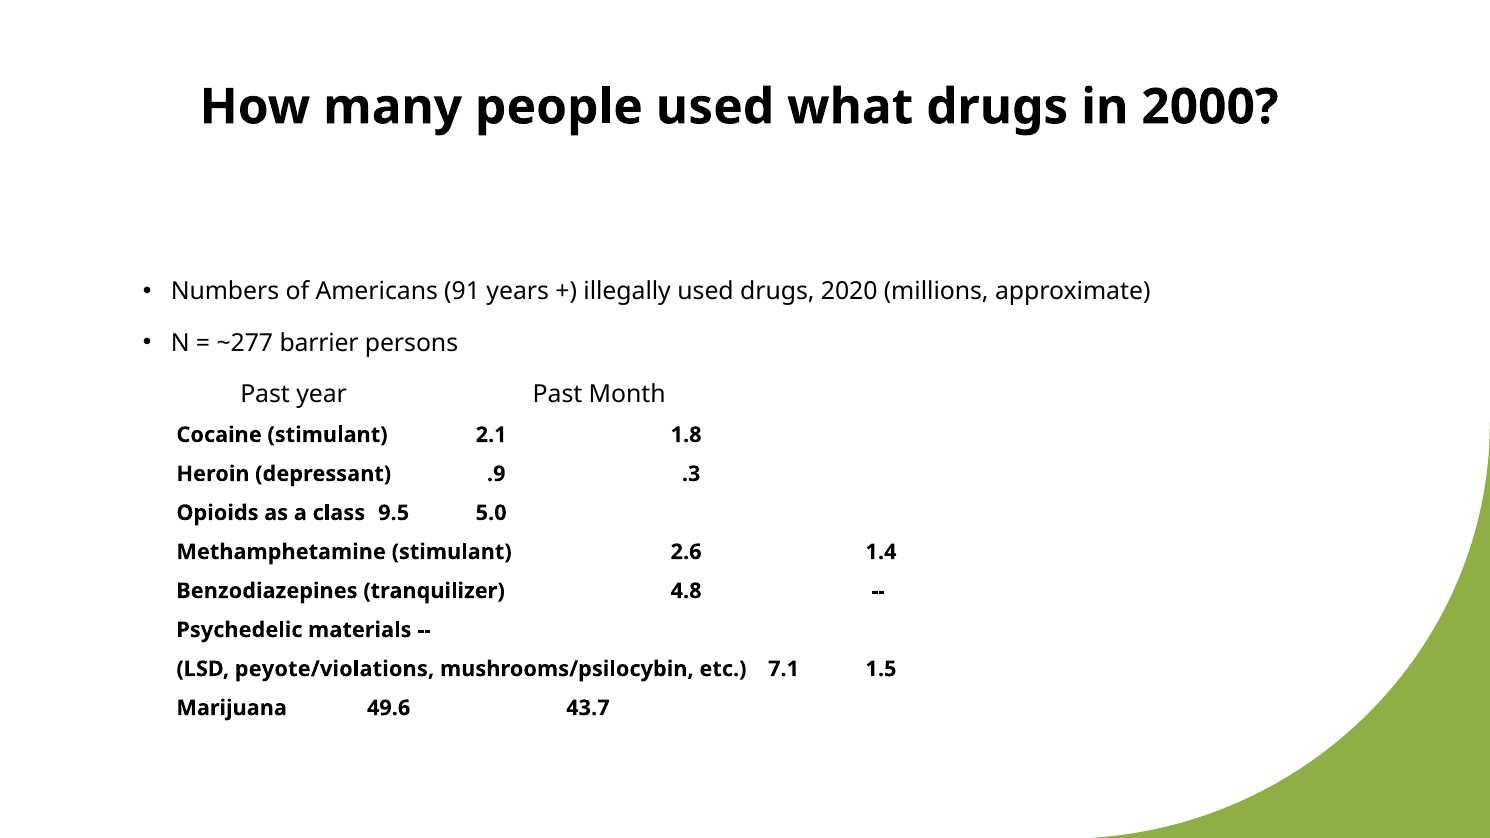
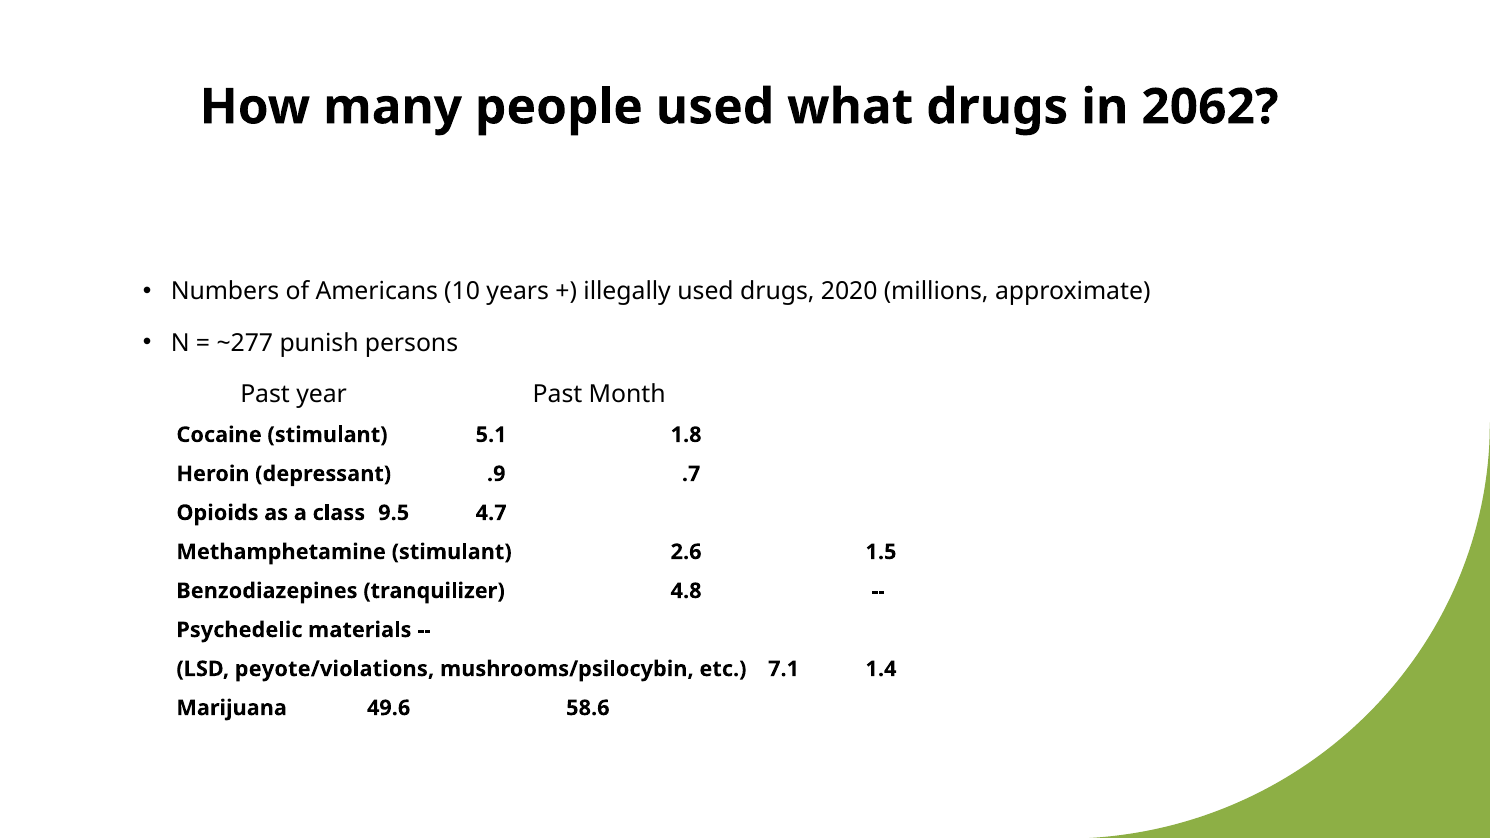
2000: 2000 -> 2062
91: 91 -> 10
barrier: barrier -> punish
2.1: 2.1 -> 5.1
.3: .3 -> .7
5.0: 5.0 -> 4.7
1.4: 1.4 -> 1.5
1.5: 1.5 -> 1.4
43.7: 43.7 -> 58.6
